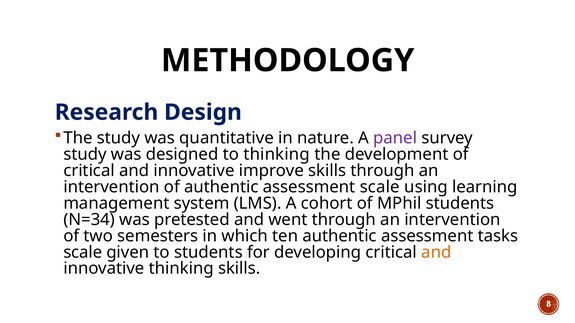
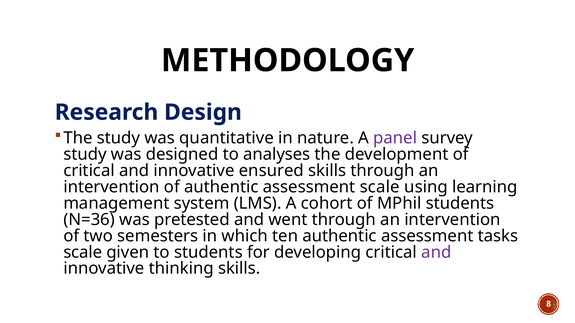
to thinking: thinking -> analyses
improve: improve -> ensured
N=34: N=34 -> N=36
and at (436, 253) colour: orange -> purple
